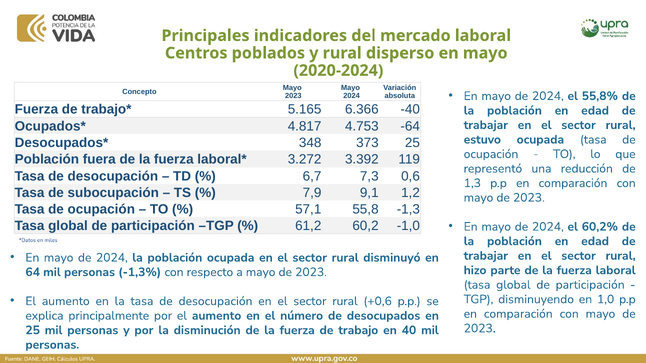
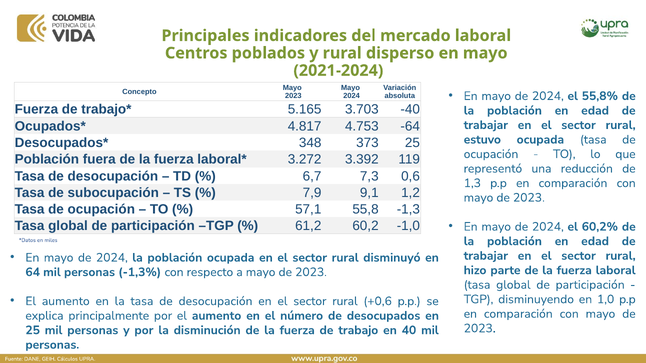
2020-2024: 2020-2024 -> 2021-2024
6.366: 6.366 -> 3.703
